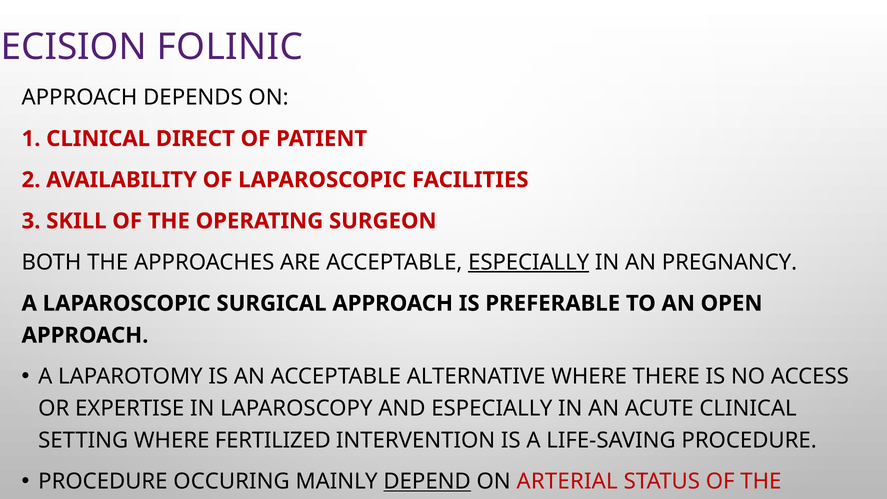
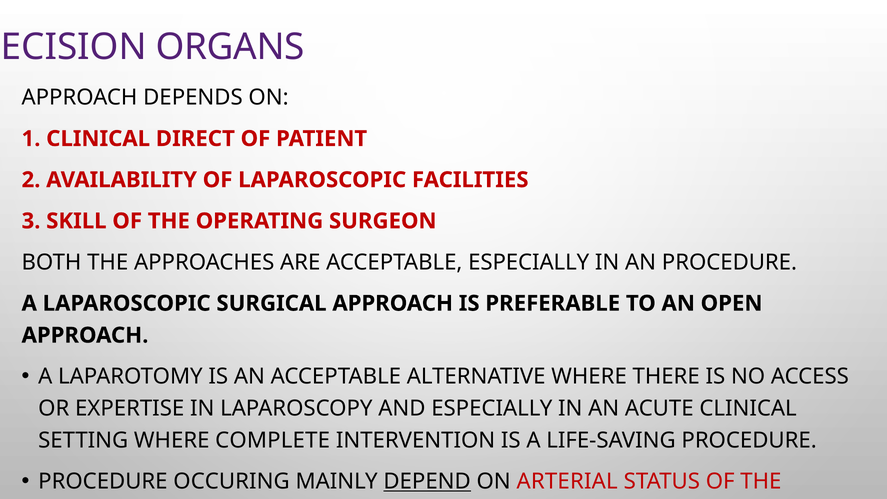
FOLINIC: FOLINIC -> ORGANS
ESPECIALLY at (529, 262) underline: present -> none
AN PREGNANCY: PREGNANCY -> PROCEDURE
FERTILIZED: FERTILIZED -> COMPLETE
